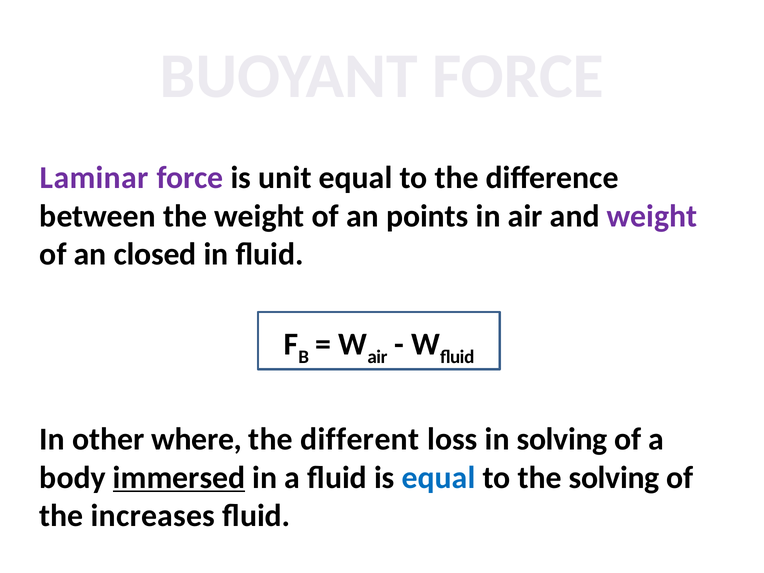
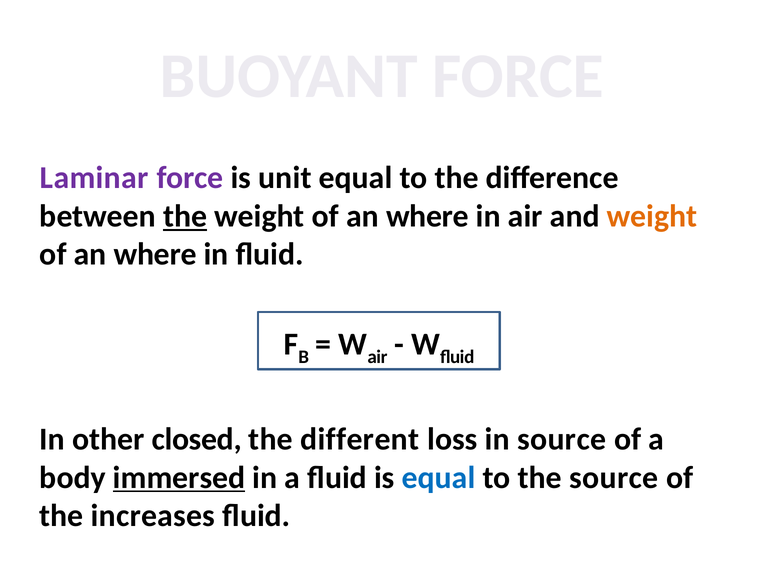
the at (185, 216) underline: none -> present
points at (427, 216): points -> where
weight at (652, 216) colour: purple -> orange
closed at (155, 254): closed -> where
where: where -> closed
in solving: solving -> source
the solving: solving -> source
